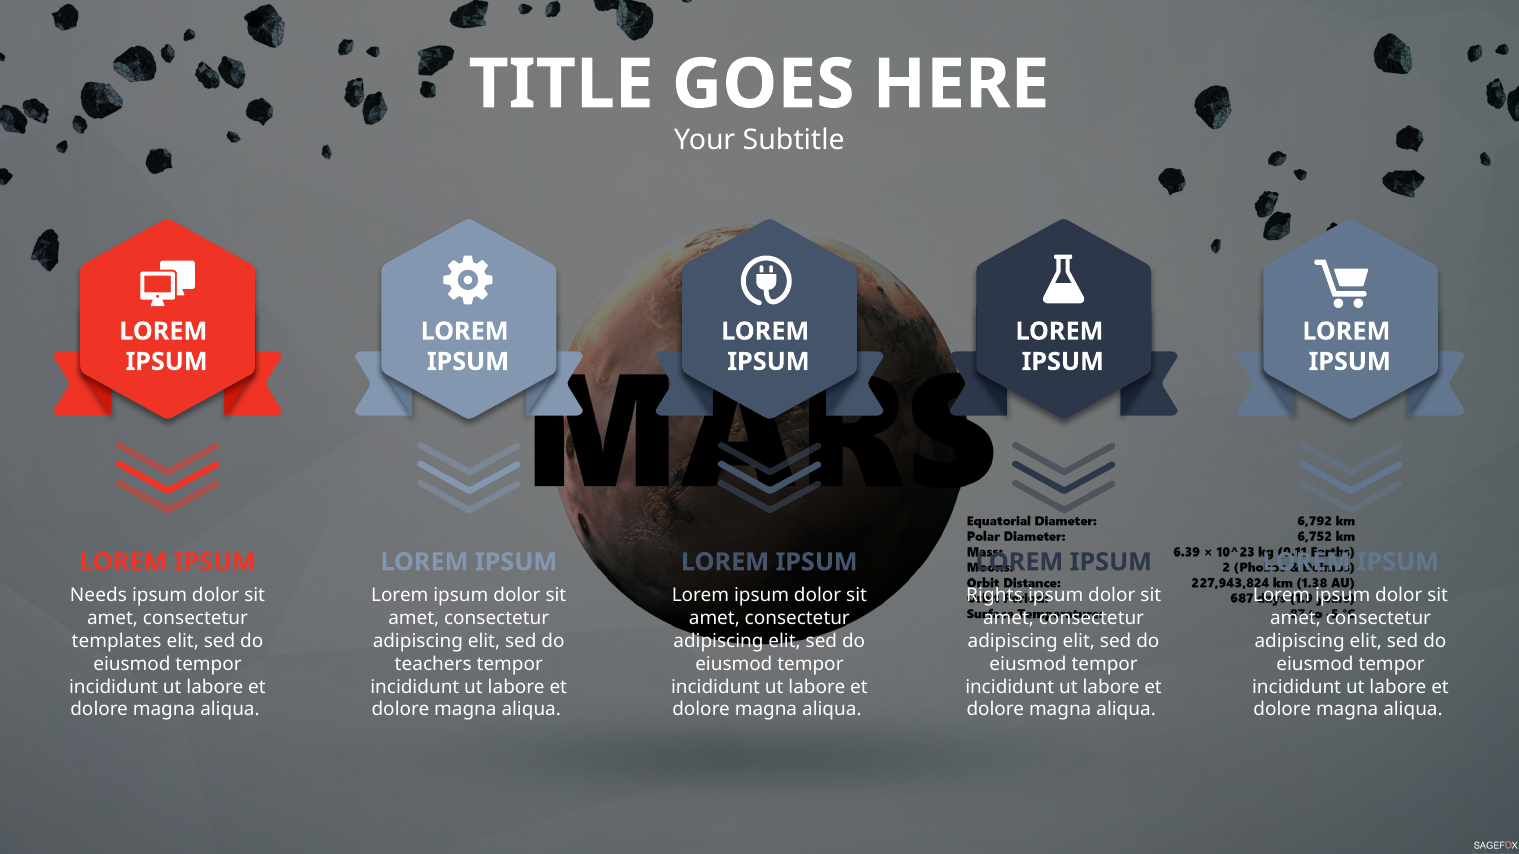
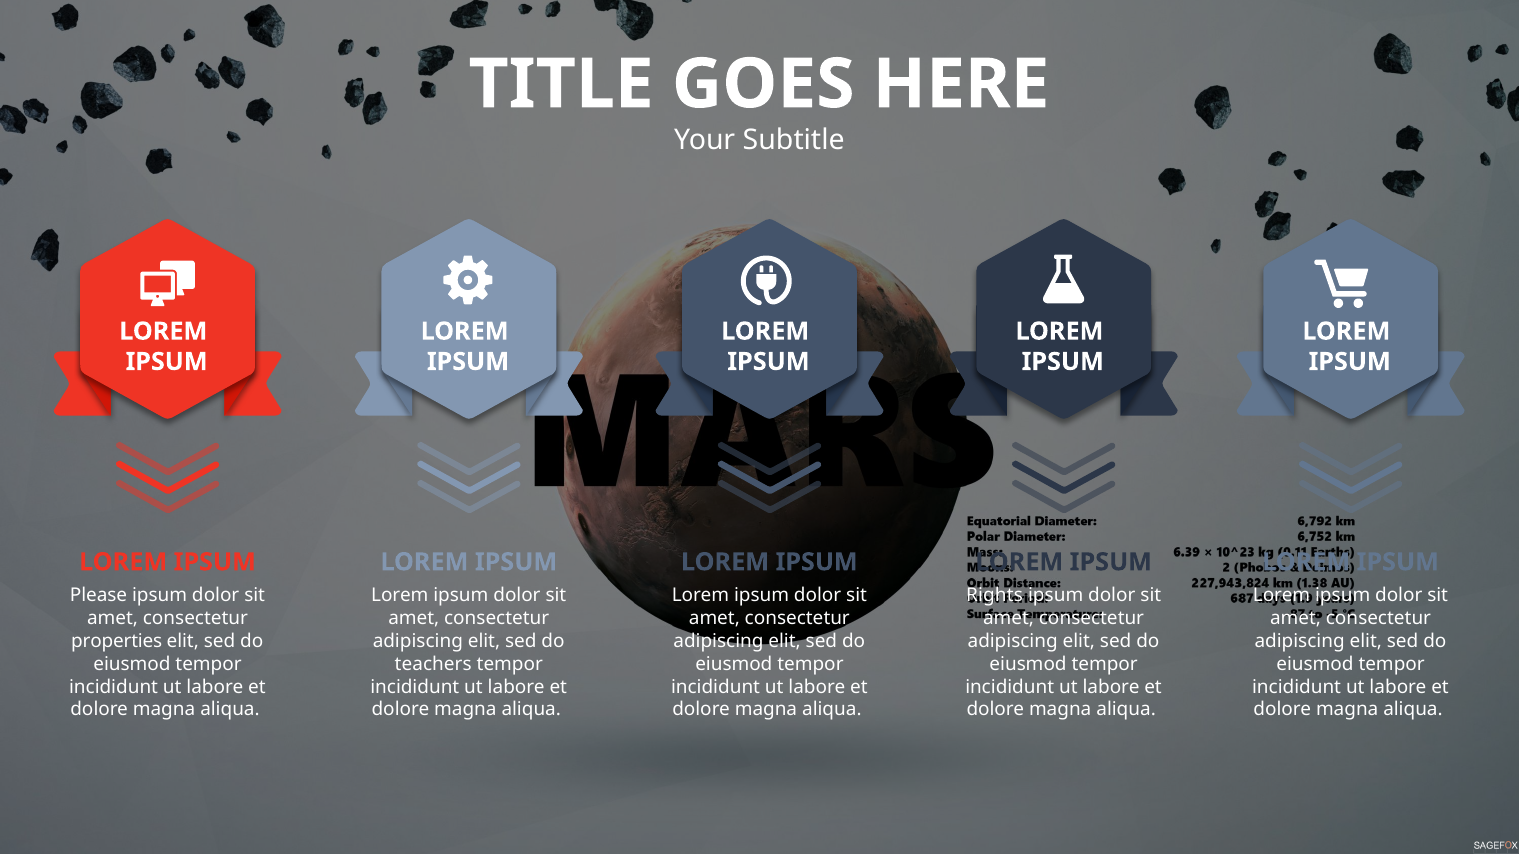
Needs: Needs -> Please
templates: templates -> properties
